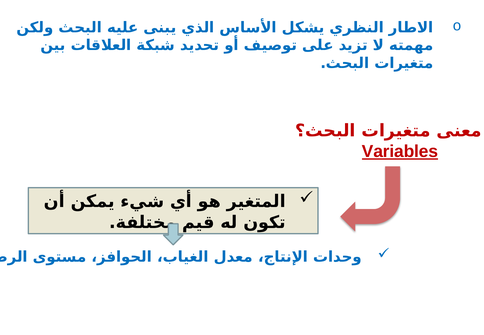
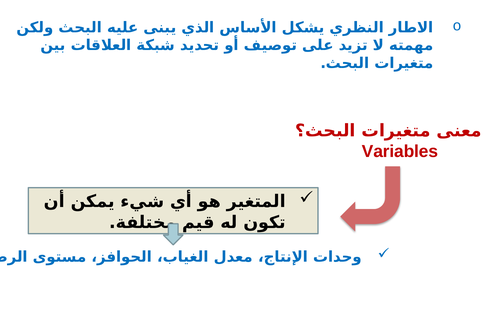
Variables underline: present -> none
